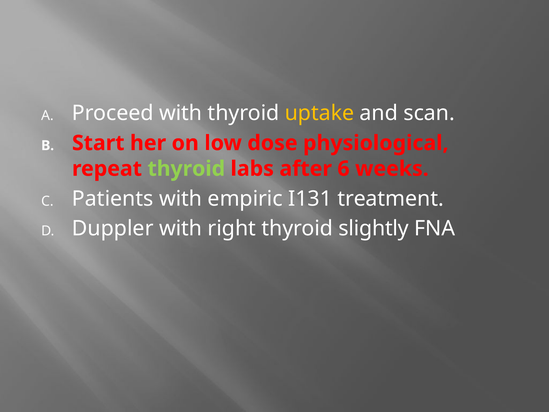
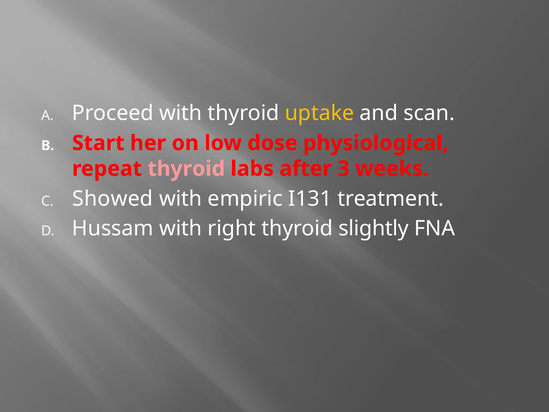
thyroid at (186, 169) colour: light green -> pink
6: 6 -> 3
Patients: Patients -> Showed
Duppler: Duppler -> Hussam
